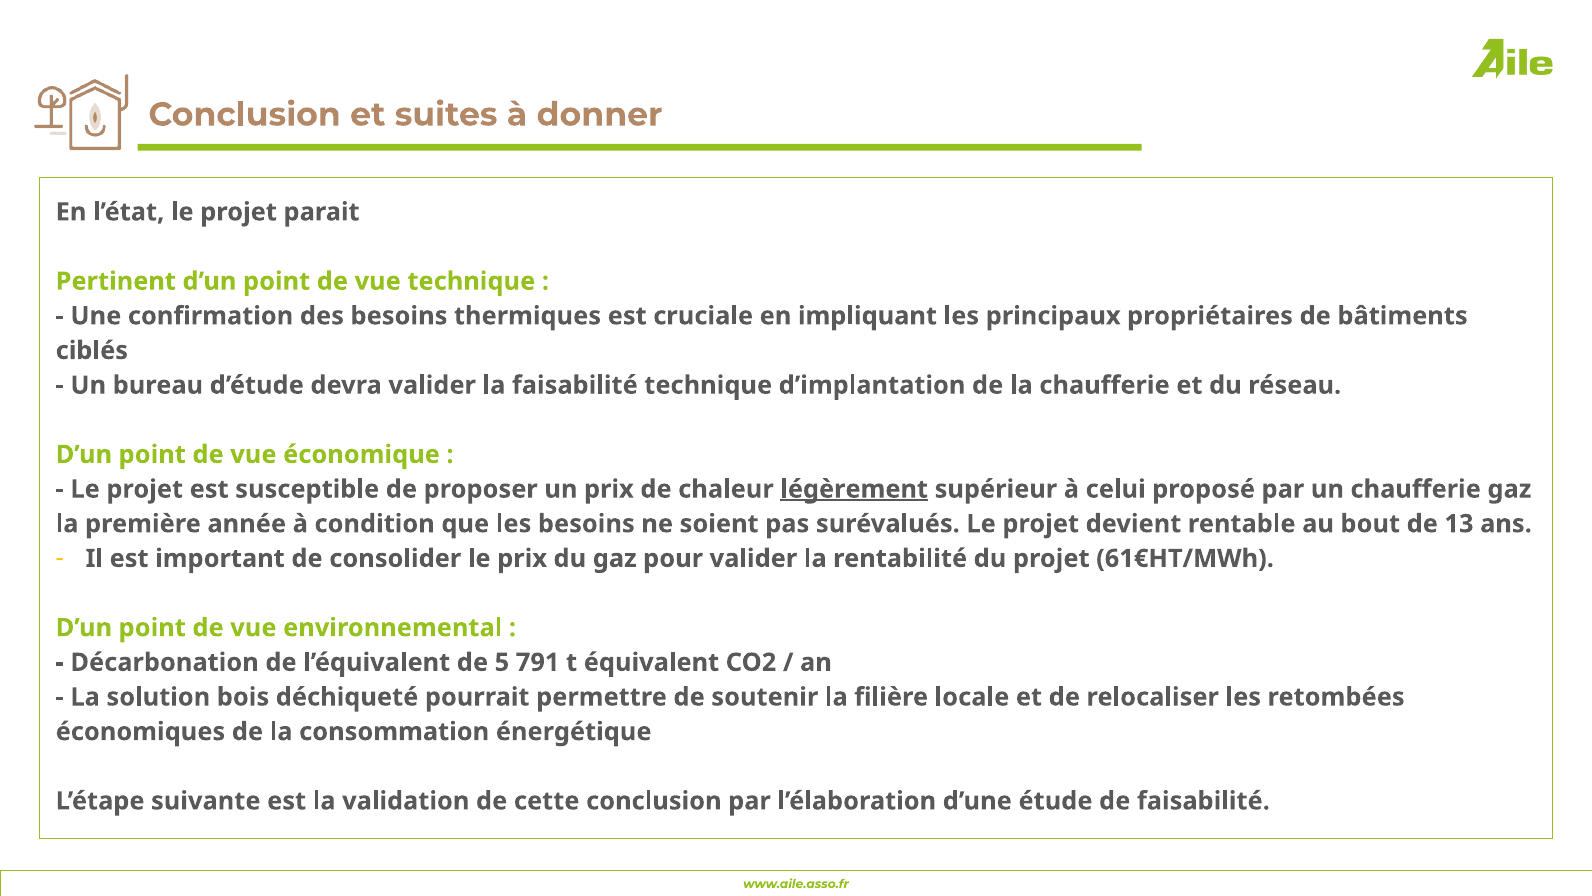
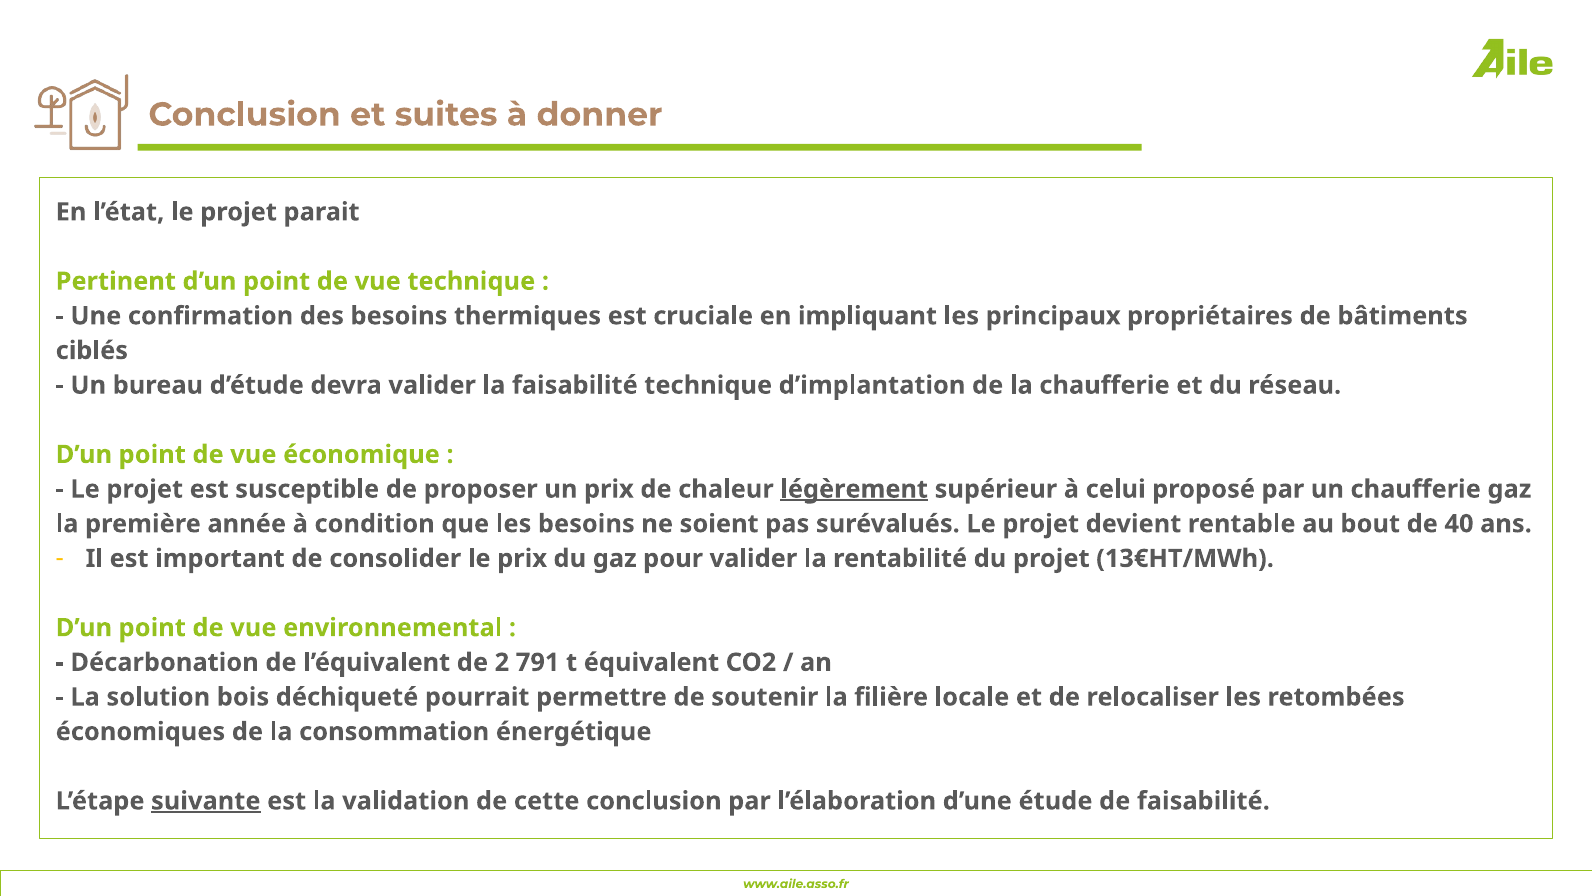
13: 13 -> 40
61€HT/MWh: 61€HT/MWh -> 13€HT/MWh
5: 5 -> 2
suivante underline: none -> present
